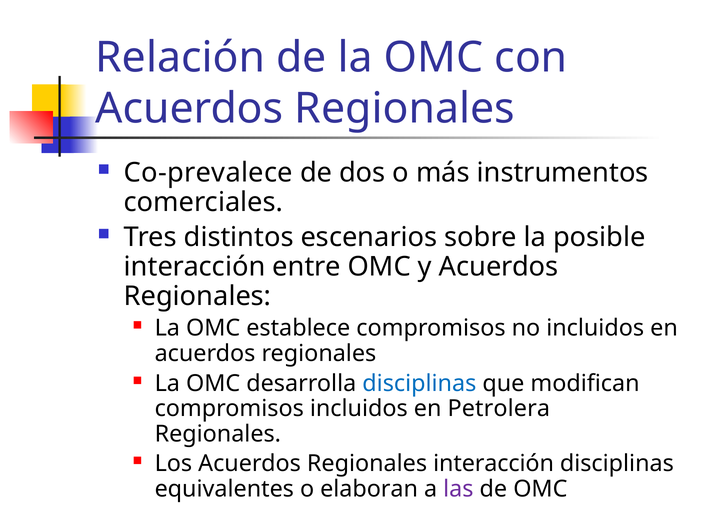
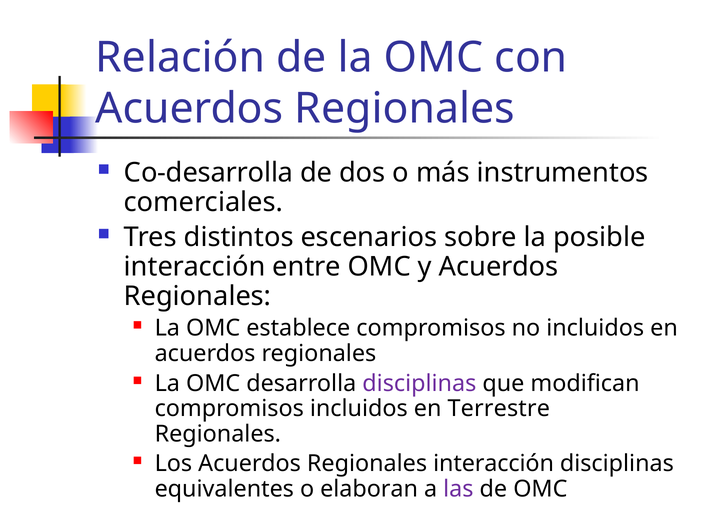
Co-prevalece: Co-prevalece -> Co-desarrolla
disciplinas at (419, 383) colour: blue -> purple
Petrolera: Petrolera -> Terrestre
